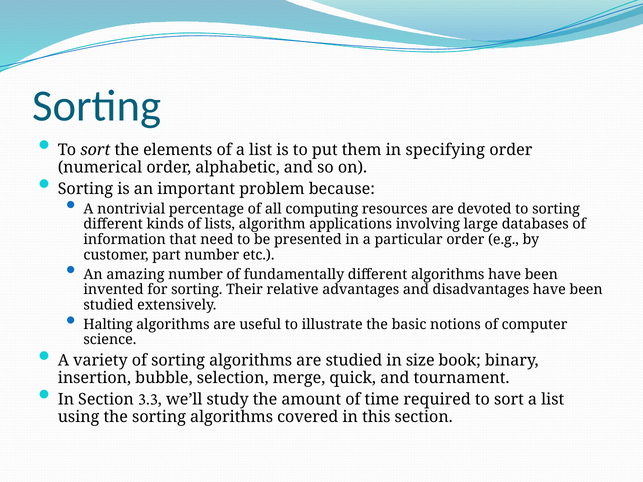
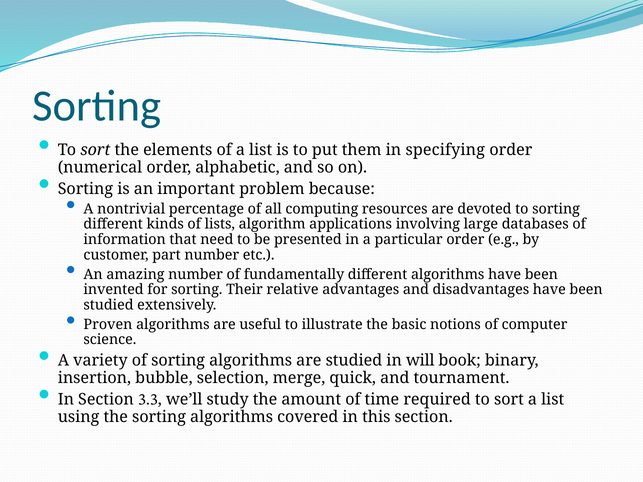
Halting: Halting -> Proven
size: size -> will
